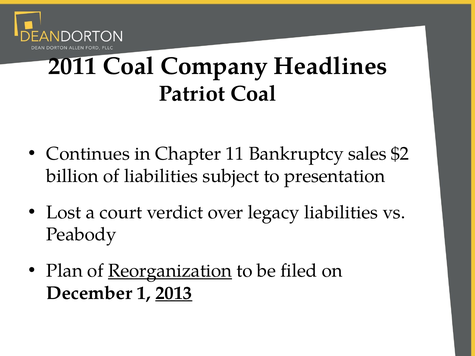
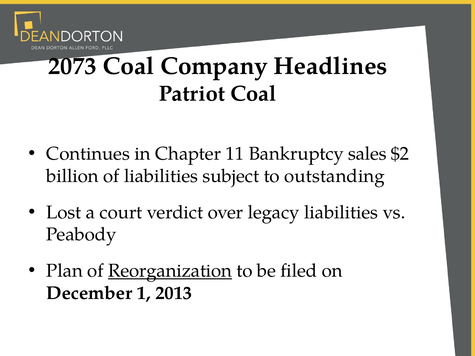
2011: 2011 -> 2073
presentation: presentation -> outstanding
2013 underline: present -> none
